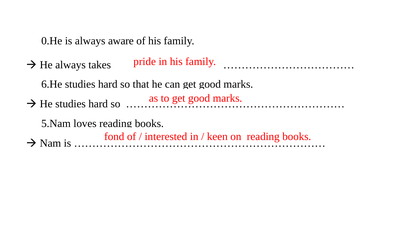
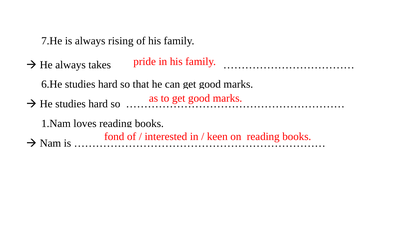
0.He: 0.He -> 7.He
aware: aware -> rising
5.Nam: 5.Nam -> 1.Nam
